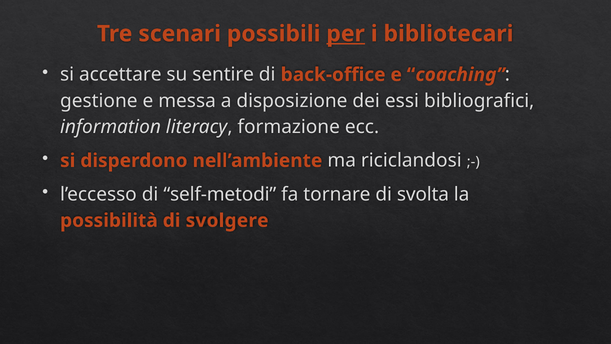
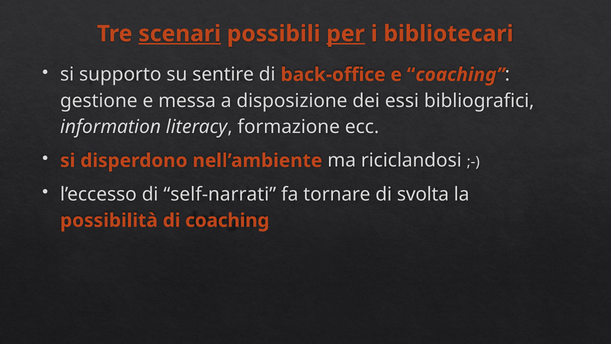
scenari underline: none -> present
accettare: accettare -> supporto
self-metodi: self-metodi -> self-narrati
di svolgere: svolgere -> coaching
